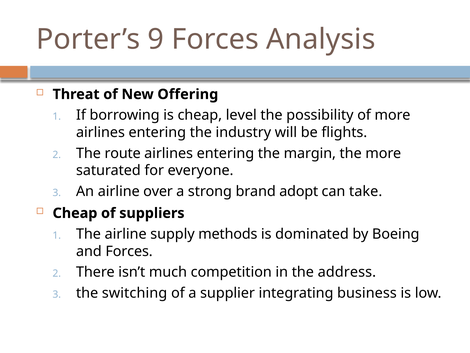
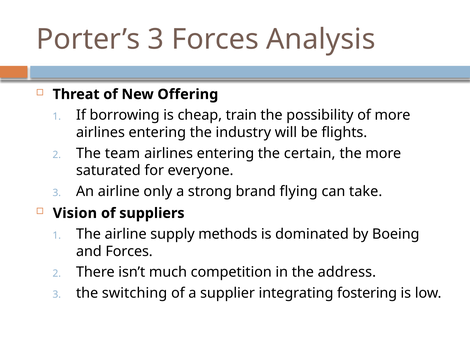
Porter’s 9: 9 -> 3
level: level -> train
route: route -> team
margin: margin -> certain
over: over -> only
adopt: adopt -> flying
Cheap at (75, 213): Cheap -> Vision
business: business -> fostering
